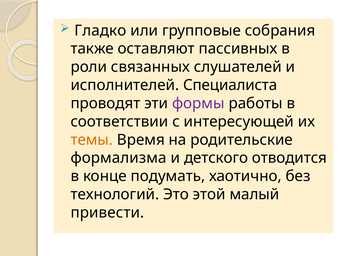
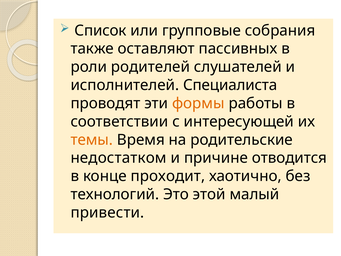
Гладко: Гладко -> Список
связанных: связанных -> родителей
формы colour: purple -> orange
формализма: формализма -> недостатком
детского: детского -> причине
подумать: подумать -> проходит
